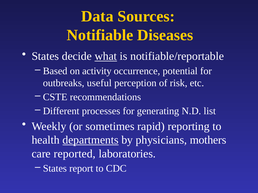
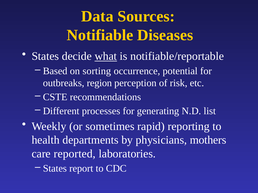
activity: activity -> sorting
useful: useful -> region
departments underline: present -> none
